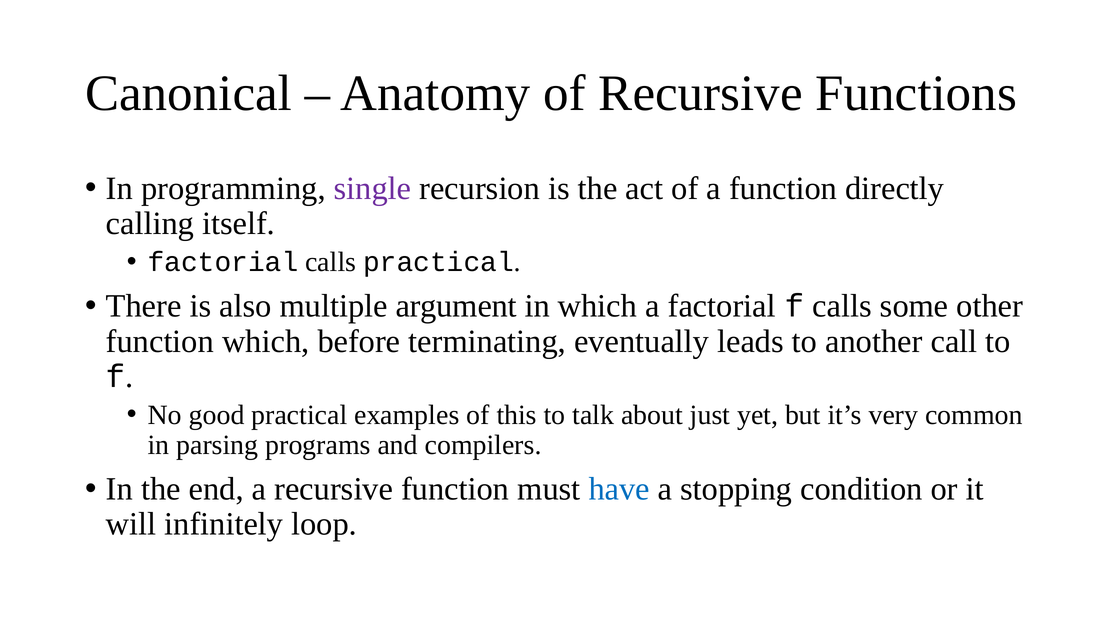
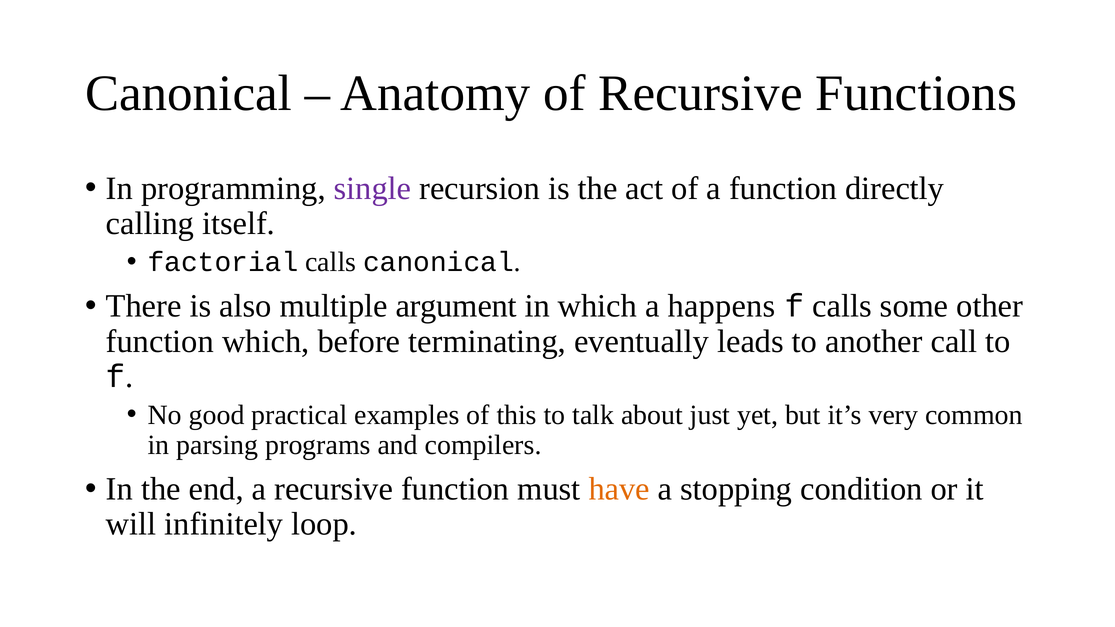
calls practical: practical -> canonical
a factorial: factorial -> happens
have colour: blue -> orange
